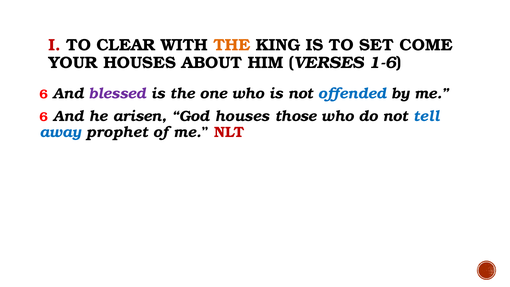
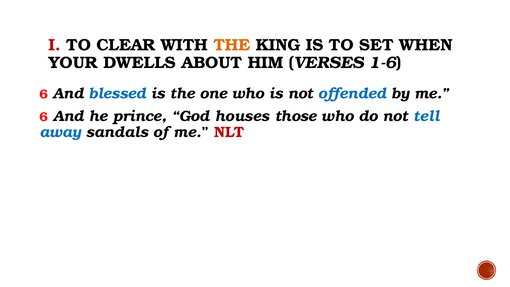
COME: COME -> WHEN
YOUR HOUSES: HOUSES -> DWELLS
blessed colour: purple -> blue
arisen: arisen -> prince
prophet: prophet -> sandals
